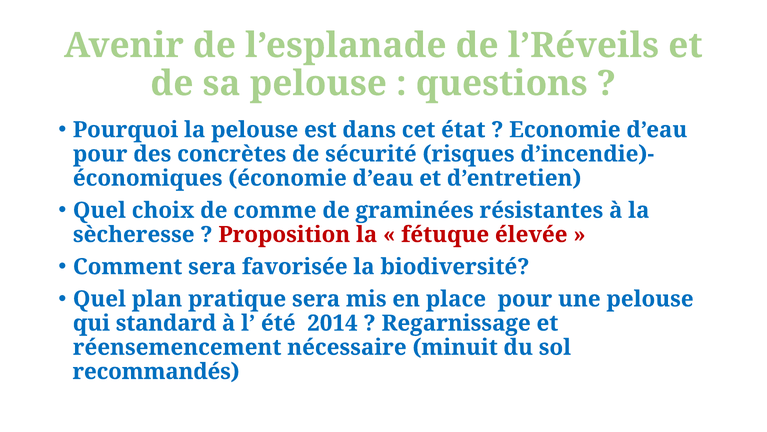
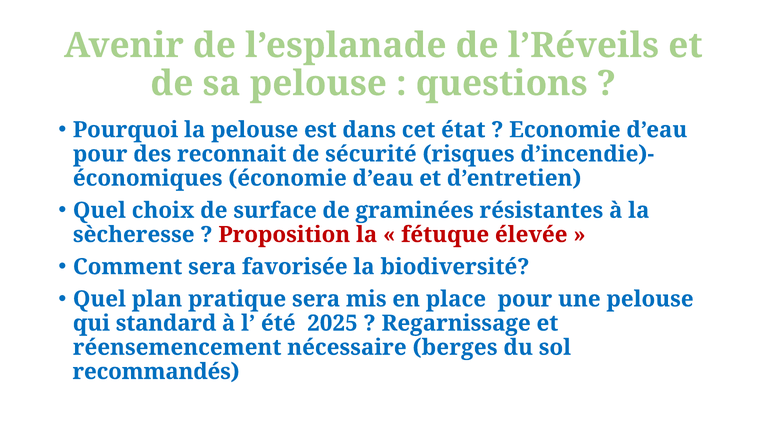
concrètes: concrètes -> reconnait
comme: comme -> surface
2014: 2014 -> 2025
minuit: minuit -> berges
